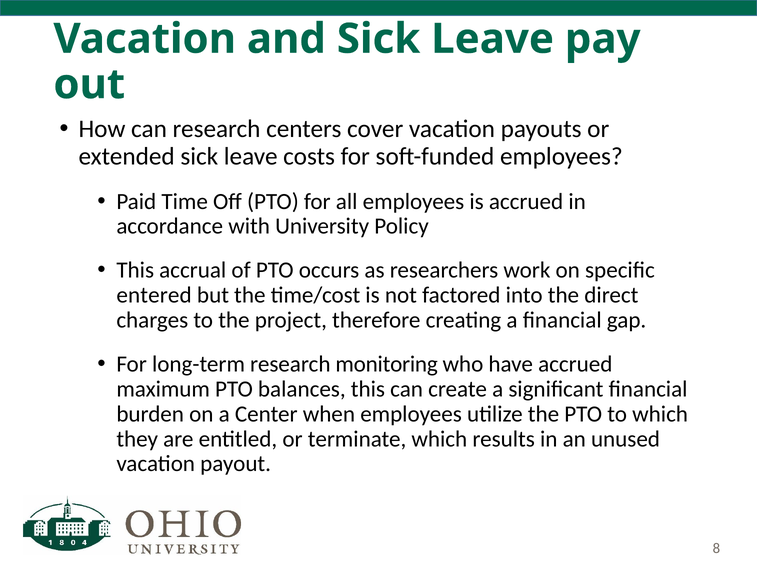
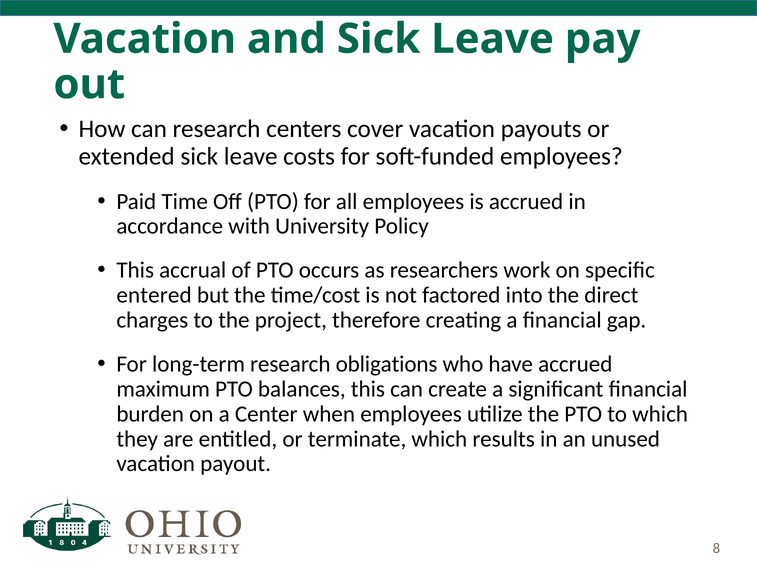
monitoring: monitoring -> obligations
